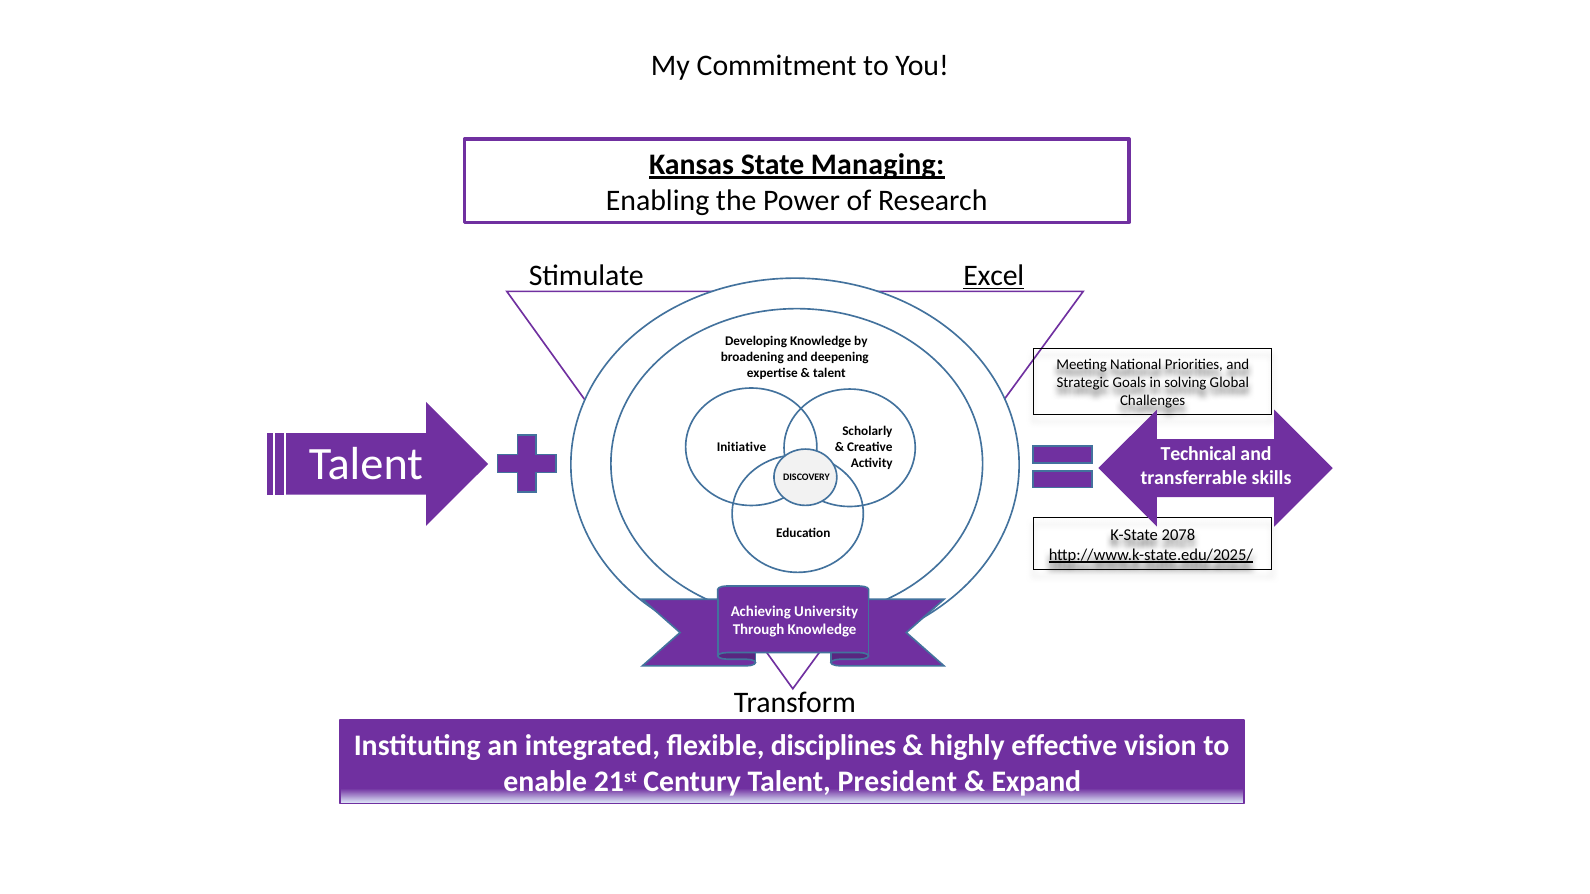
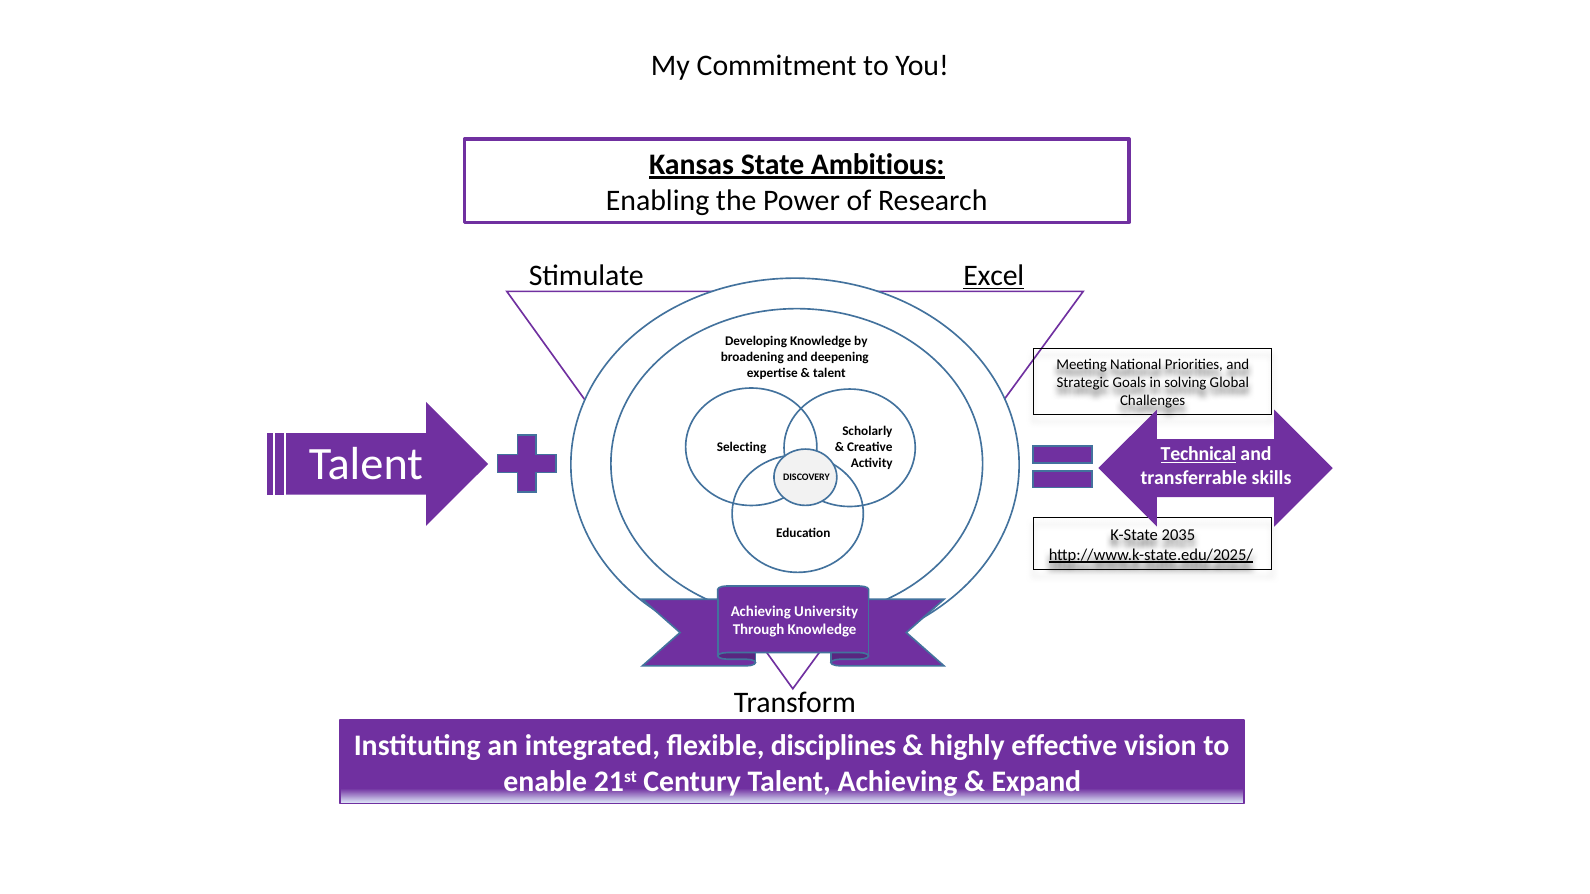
Managing: Managing -> Ambitious
Initiative: Initiative -> Selecting
Technical underline: none -> present
2078: 2078 -> 2035
Talent President: President -> Achieving
